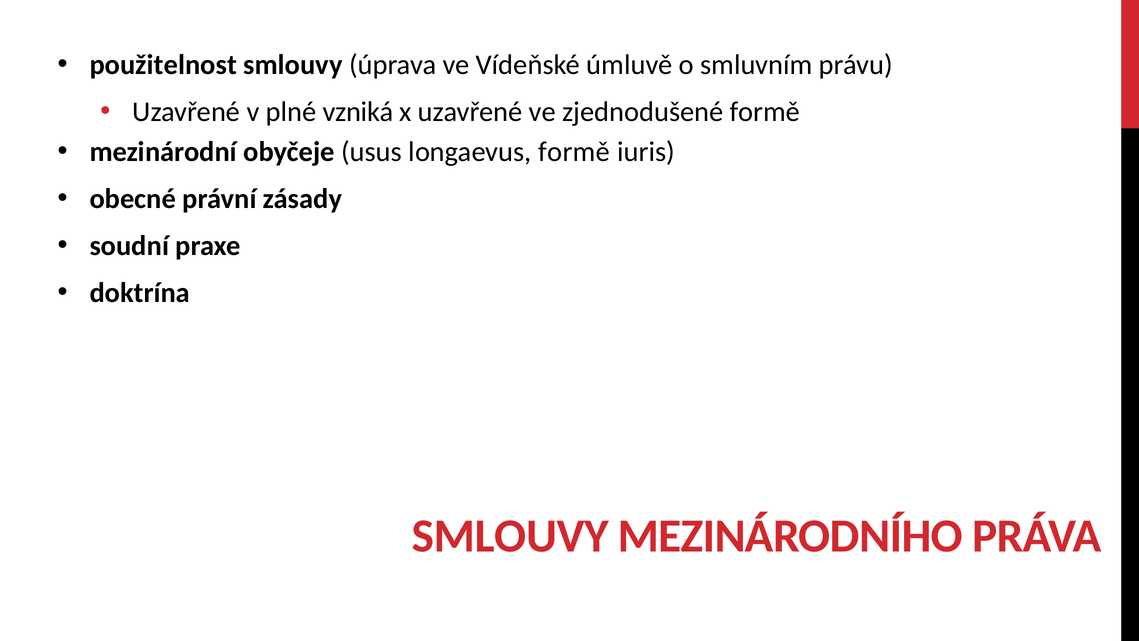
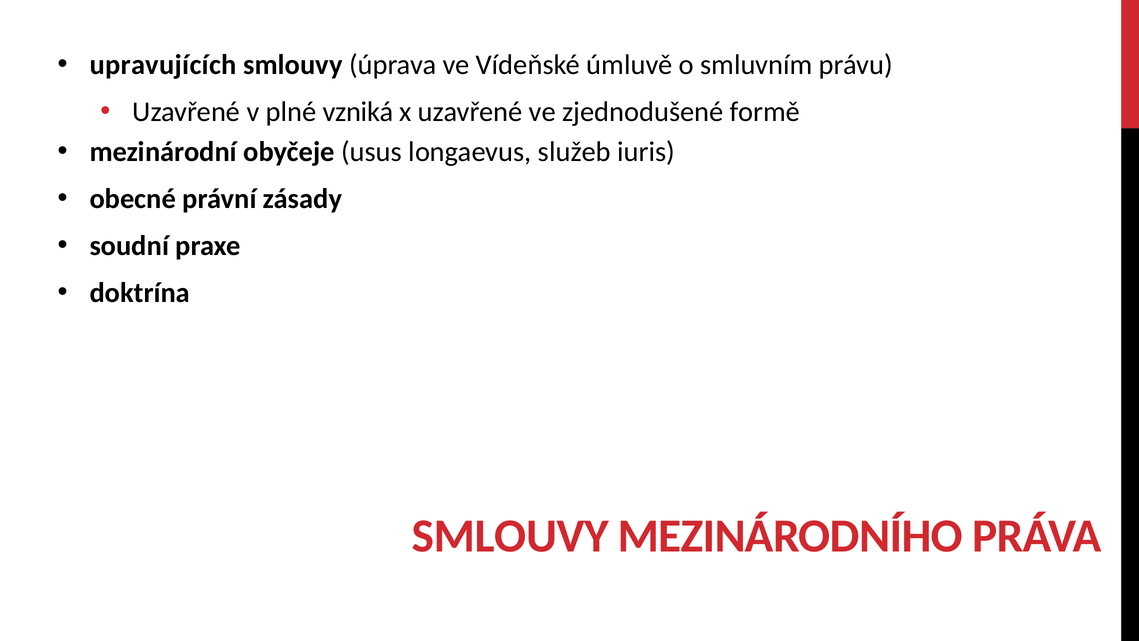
použitelnost: použitelnost -> upravujících
longaevus formě: formě -> služeb
